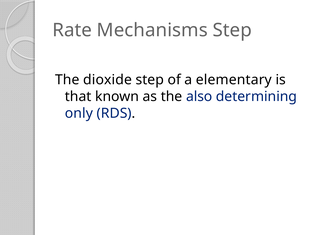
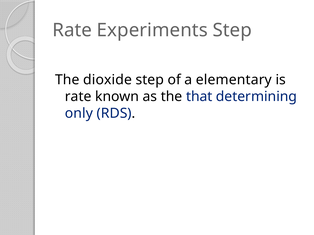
Mechanisms: Mechanisms -> Experiments
that at (78, 97): that -> rate
also: also -> that
